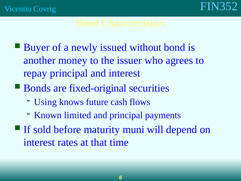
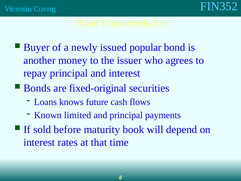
without: without -> popular
Using: Using -> Loans
muni: muni -> book
